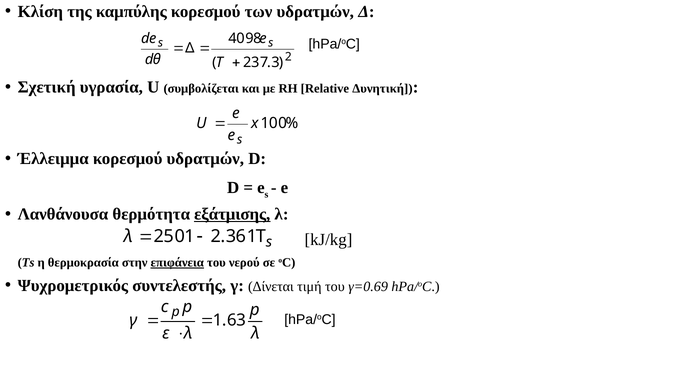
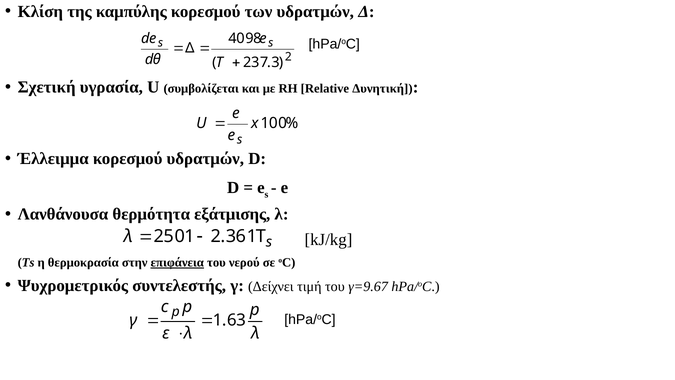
εξάτμισης underline: present -> none
Δίνεται: Δίνεται -> Δείχνει
γ=0.69: γ=0.69 -> γ=9.67
